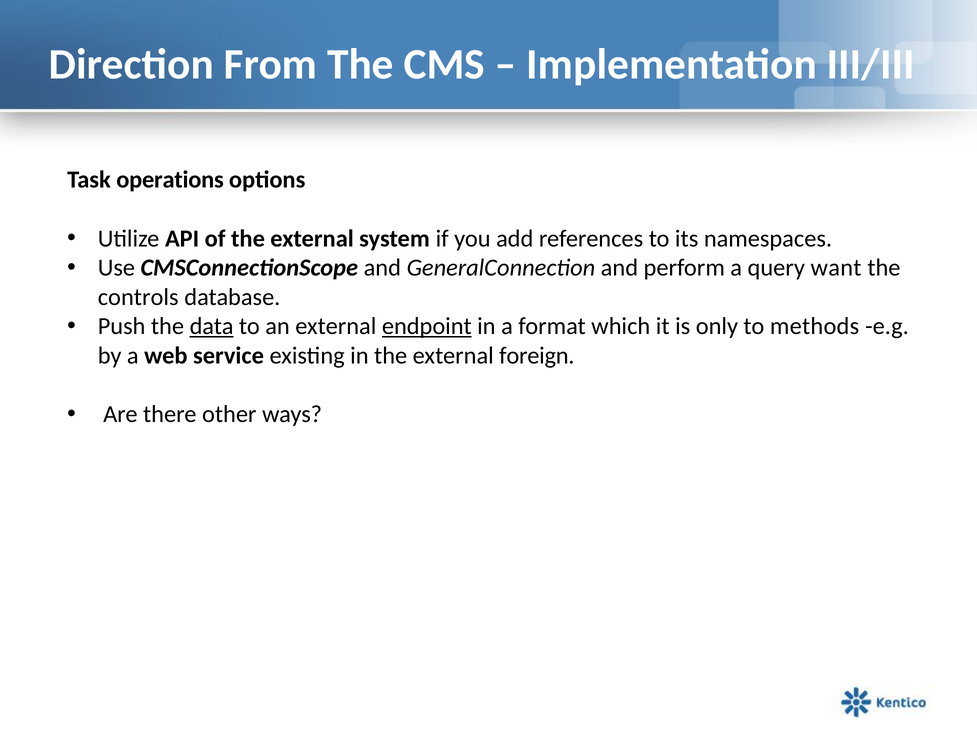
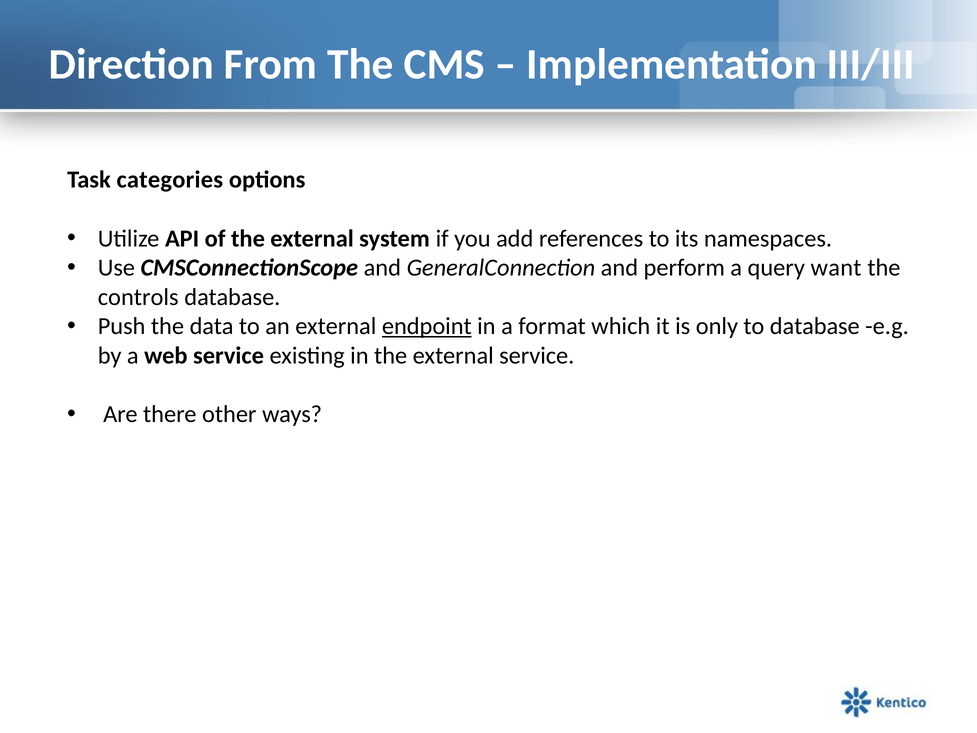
operations: operations -> categories
data underline: present -> none
to methods: methods -> database
external foreign: foreign -> service
